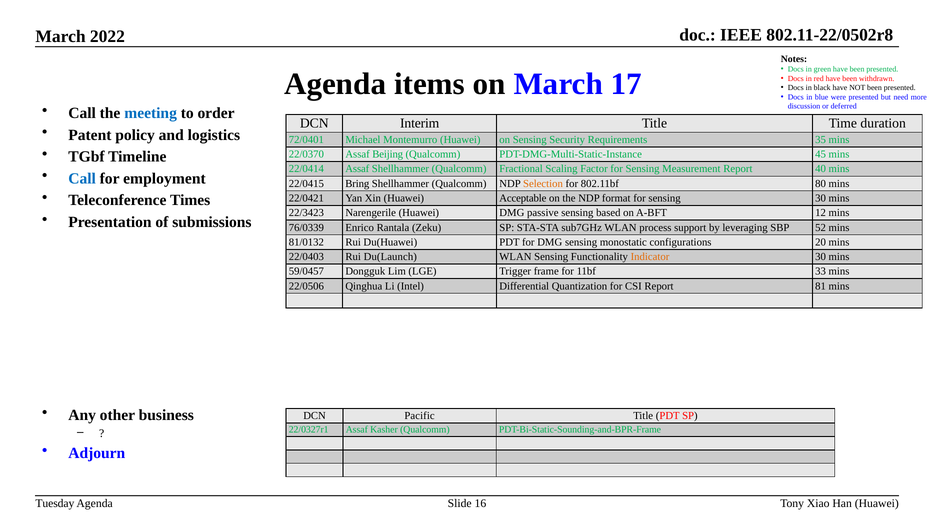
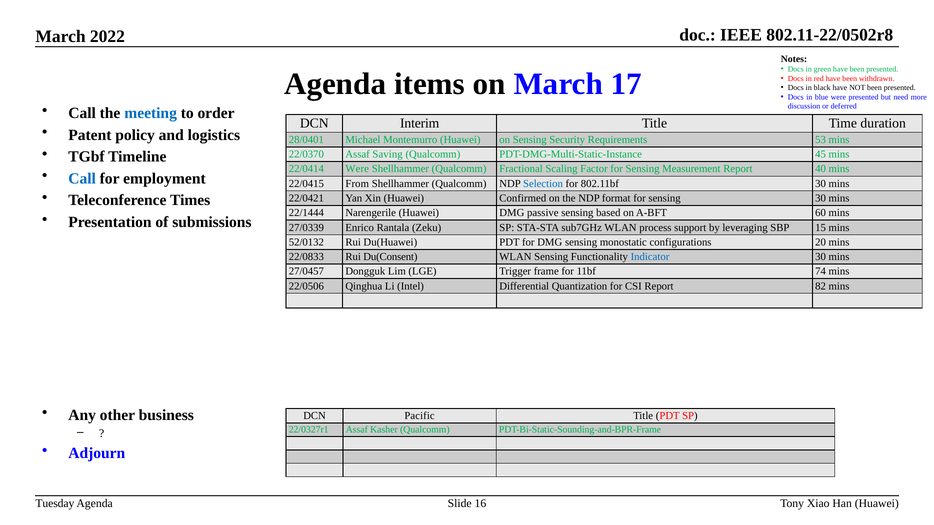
72/0401: 72/0401 -> 28/0401
35: 35 -> 53
Beijing: Beijing -> Saving
22/0414 Assaf: Assaf -> Were
Bring: Bring -> From
Selection colour: orange -> blue
802.11bf 80: 80 -> 30
Acceptable: Acceptable -> Confirmed
22/3423: 22/3423 -> 22/1444
12: 12 -> 60
76/0339: 76/0339 -> 27/0339
52: 52 -> 15
81/0132: 81/0132 -> 52/0132
22/0403: 22/0403 -> 22/0833
Du(Launch: Du(Launch -> Du(Consent
Indicator colour: orange -> blue
59/0457: 59/0457 -> 27/0457
33: 33 -> 74
81: 81 -> 82
